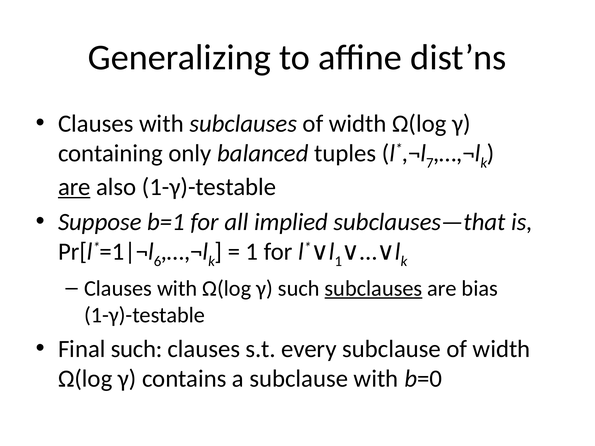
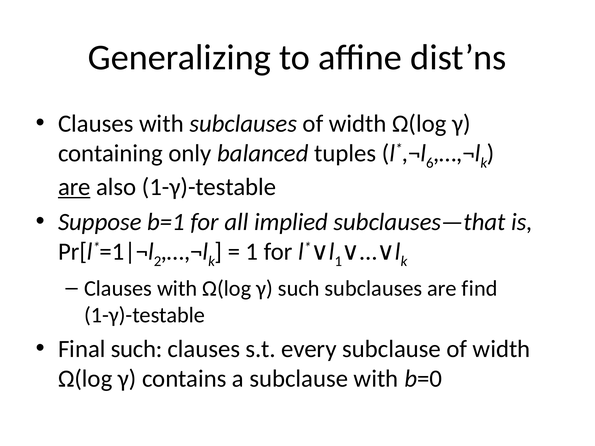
7: 7 -> 6
6: 6 -> 2
subclauses at (373, 289) underline: present -> none
bias: bias -> find
